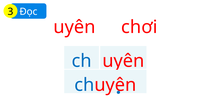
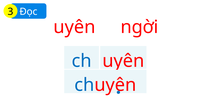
chơi: chơi -> ngời
